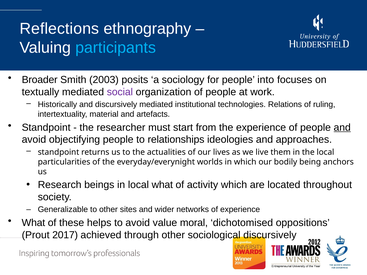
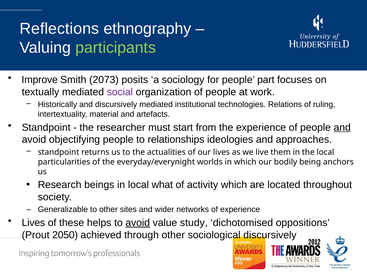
participants colour: light blue -> light green
Broader: Broader -> Improve
2003: 2003 -> 2073
into: into -> part
What at (33, 223): What -> Lives
avoid at (138, 223) underline: none -> present
moral: moral -> study
2017: 2017 -> 2050
